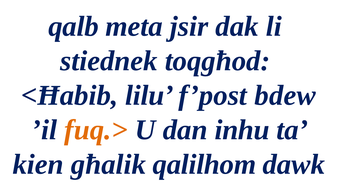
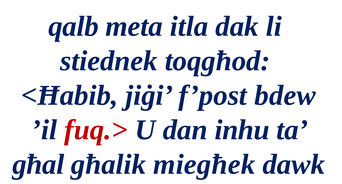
jsir: jsir -> itla
lilu: lilu -> jiġi
fuq.> colour: orange -> red
kien: kien -> għal
qalilhom: qalilhom -> miegħek
